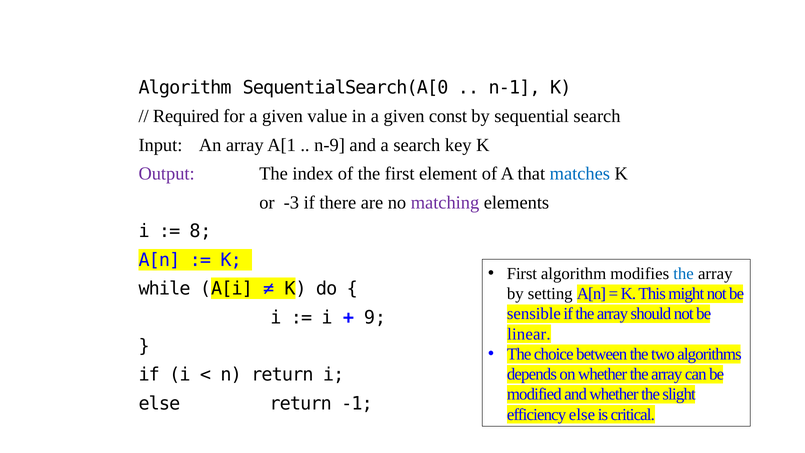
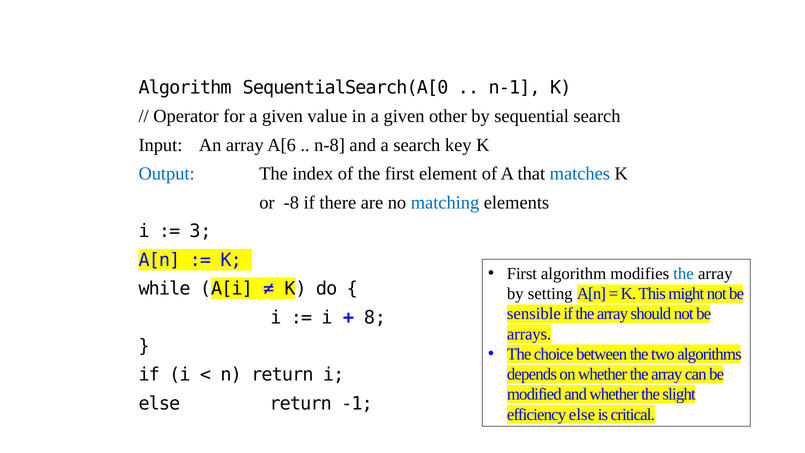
Required: Required -> Operator
const: const -> other
A[1: A[1 -> A[6
n-9: n-9 -> n-8
Output colour: purple -> blue
-3: -3 -> -8
matching colour: purple -> blue
8: 8 -> 3
9: 9 -> 8
linear: linear -> arrays
